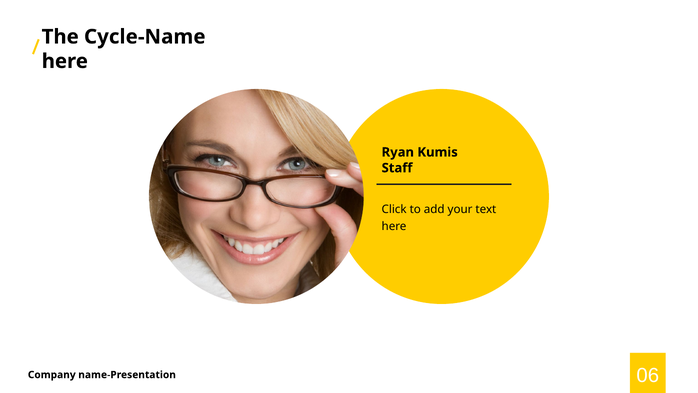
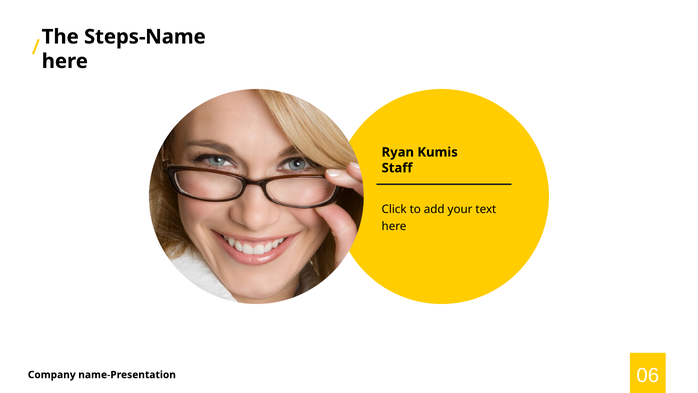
Cycle-Name: Cycle-Name -> Steps-Name
